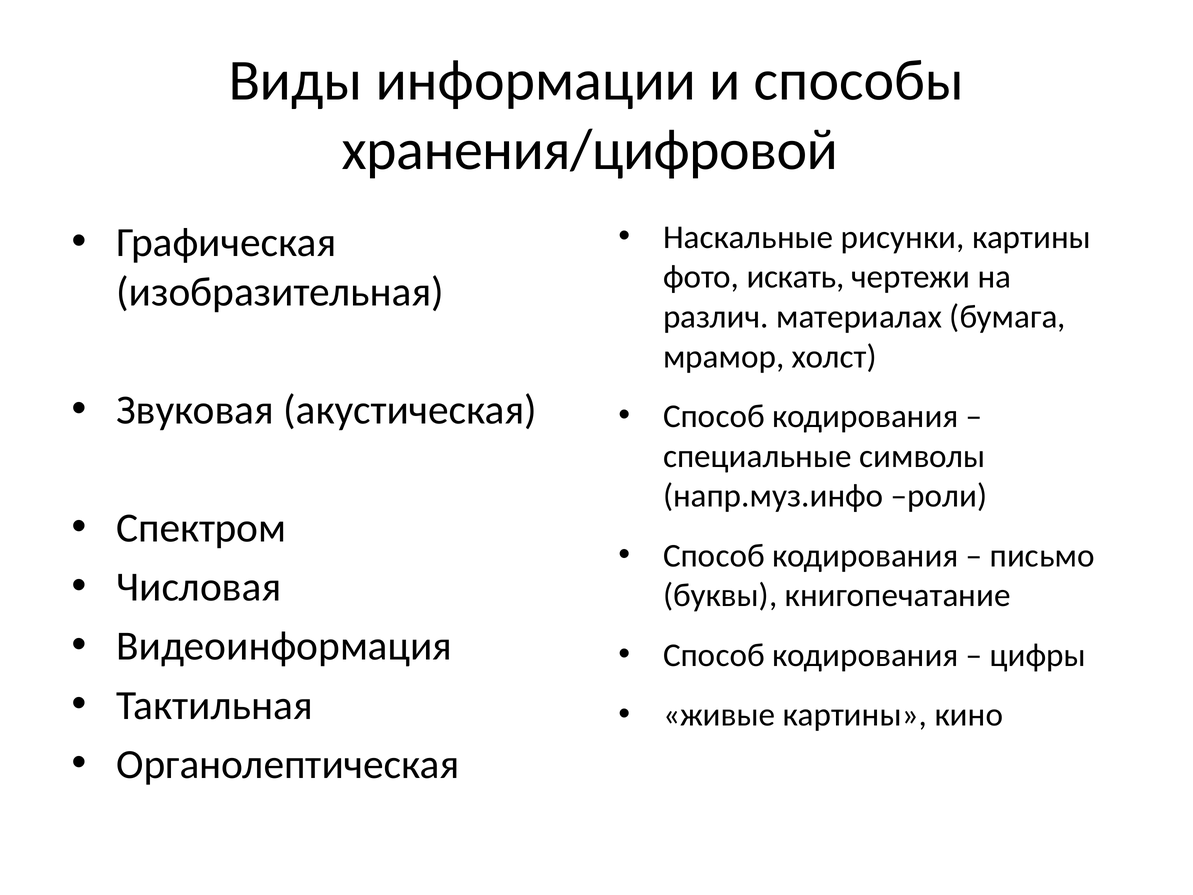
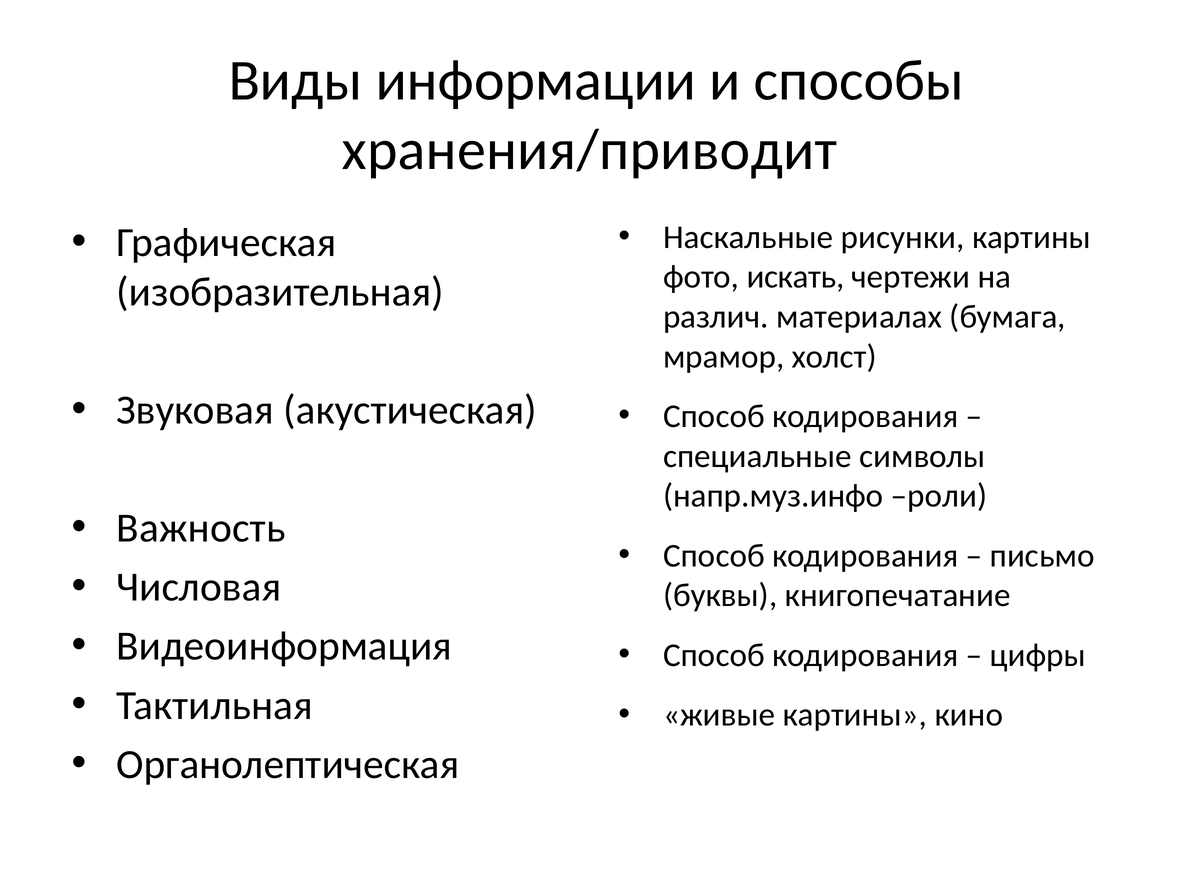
хранения/цифровой: хранения/цифровой -> хранения/приводит
Спектром: Спектром -> Важность
